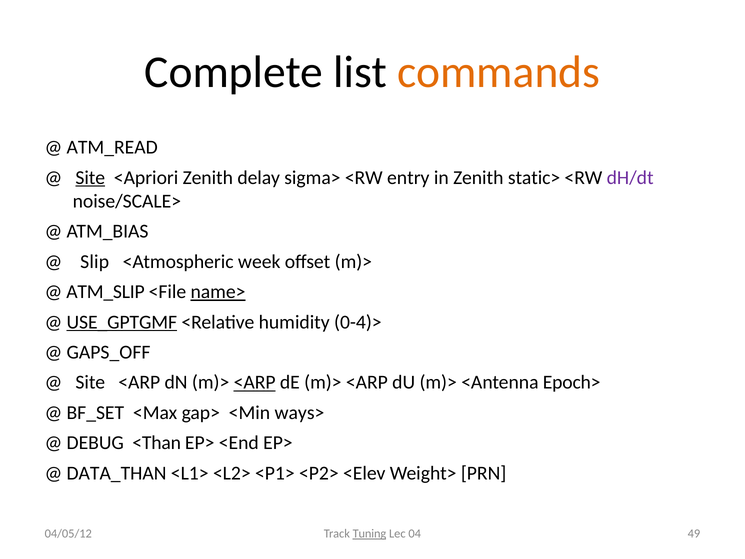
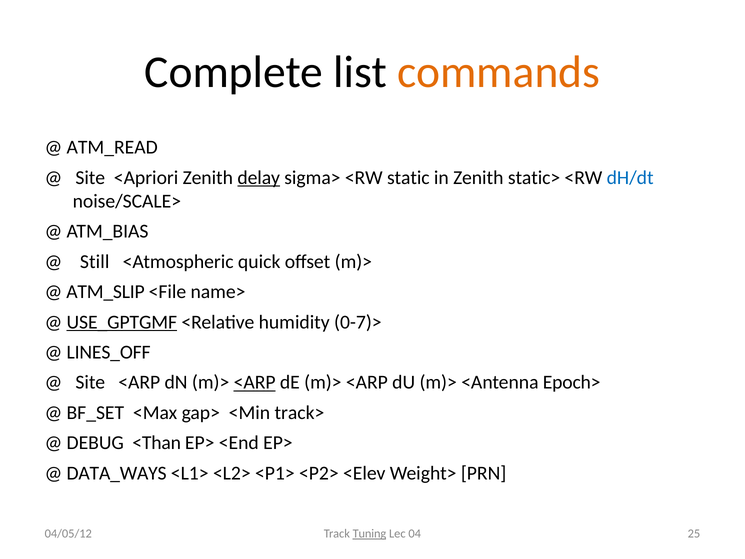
Site at (90, 177) underline: present -> none
delay underline: none -> present
entry: entry -> static
dH/dt colour: purple -> blue
Slip: Slip -> Still
week: week -> quick
name> underline: present -> none
0-4)>: 0-4)> -> 0-7)>
GAPS_OFF: GAPS_OFF -> LINES_OFF
ways>: ways> -> track>
DATA_THAN: DATA_THAN -> DATA_WAYS
49: 49 -> 25
